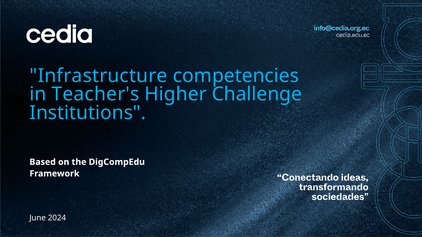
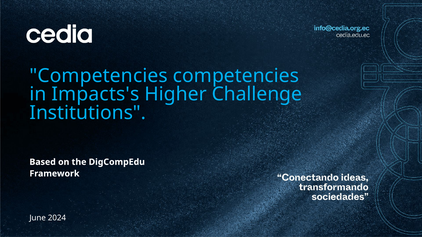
Infrastructure at (99, 76): Infrastructure -> Competencies
Teacher's: Teacher's -> Impacts's
